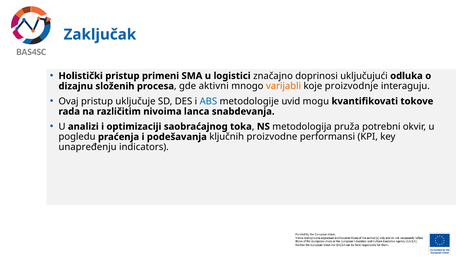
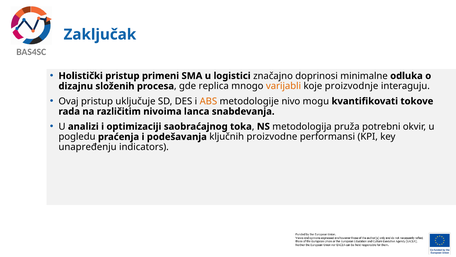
uključujući: uključujući -> minimalne
aktivni: aktivni -> replica
ABS colour: blue -> orange
uvid: uvid -> nivo
